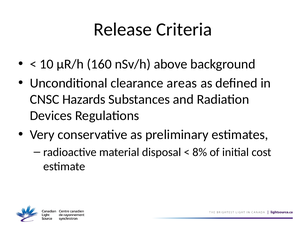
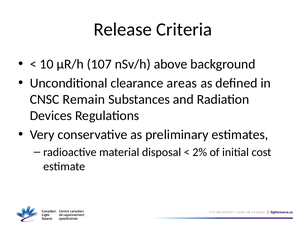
160: 160 -> 107
Hazards: Hazards -> Remain
8%: 8% -> 2%
